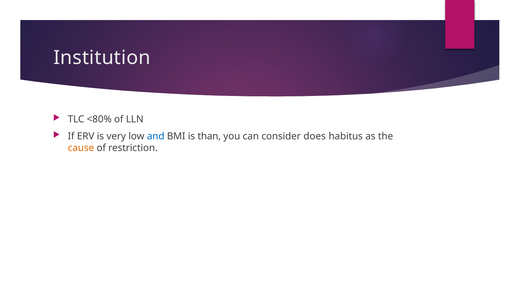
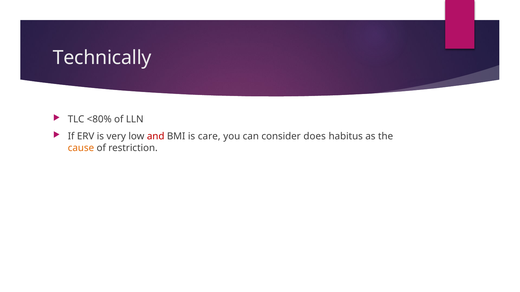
Institution: Institution -> Technically
and colour: blue -> red
than: than -> care
